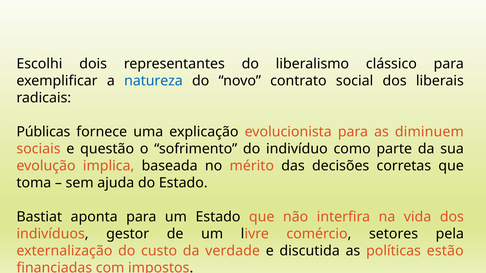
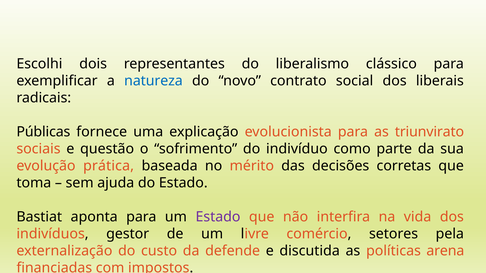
diminuem: diminuem -> triunvirato
implica: implica -> prática
Estado at (218, 217) colour: black -> purple
verdade: verdade -> defende
estão: estão -> arena
